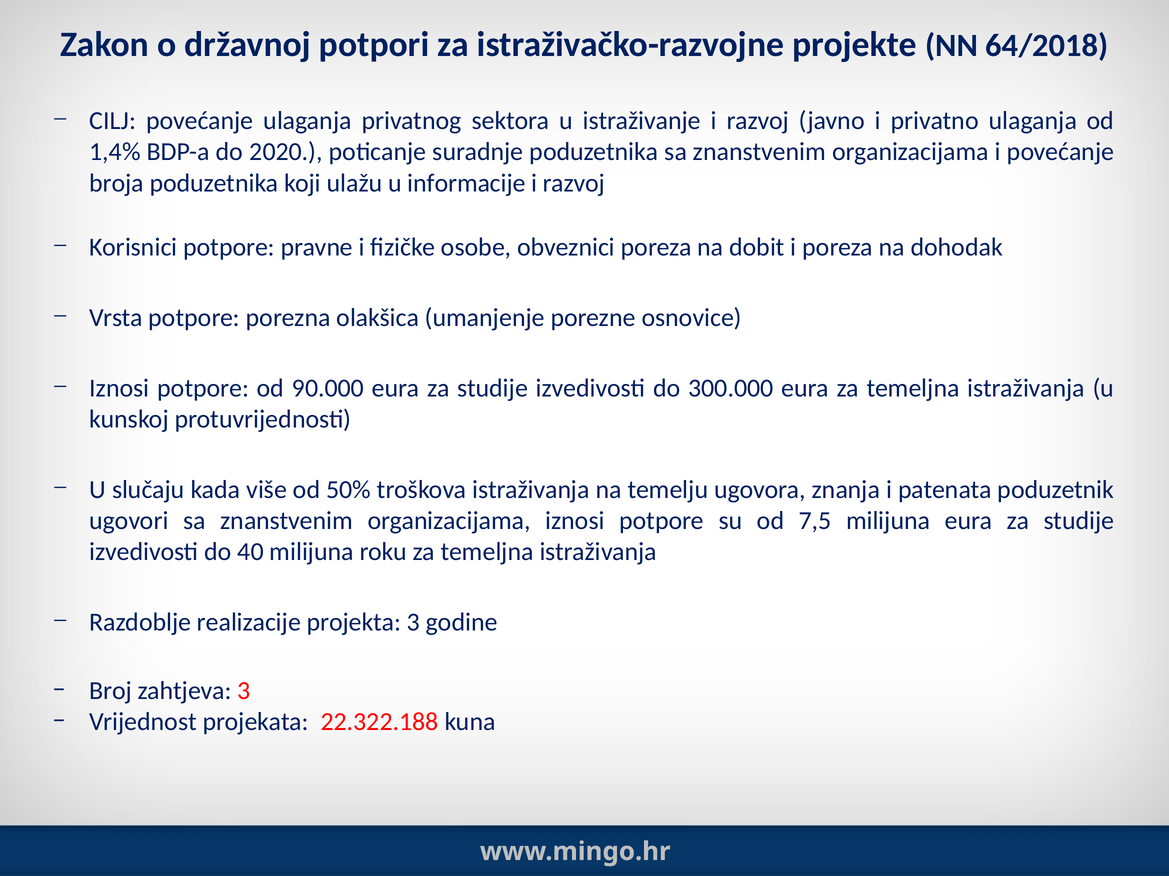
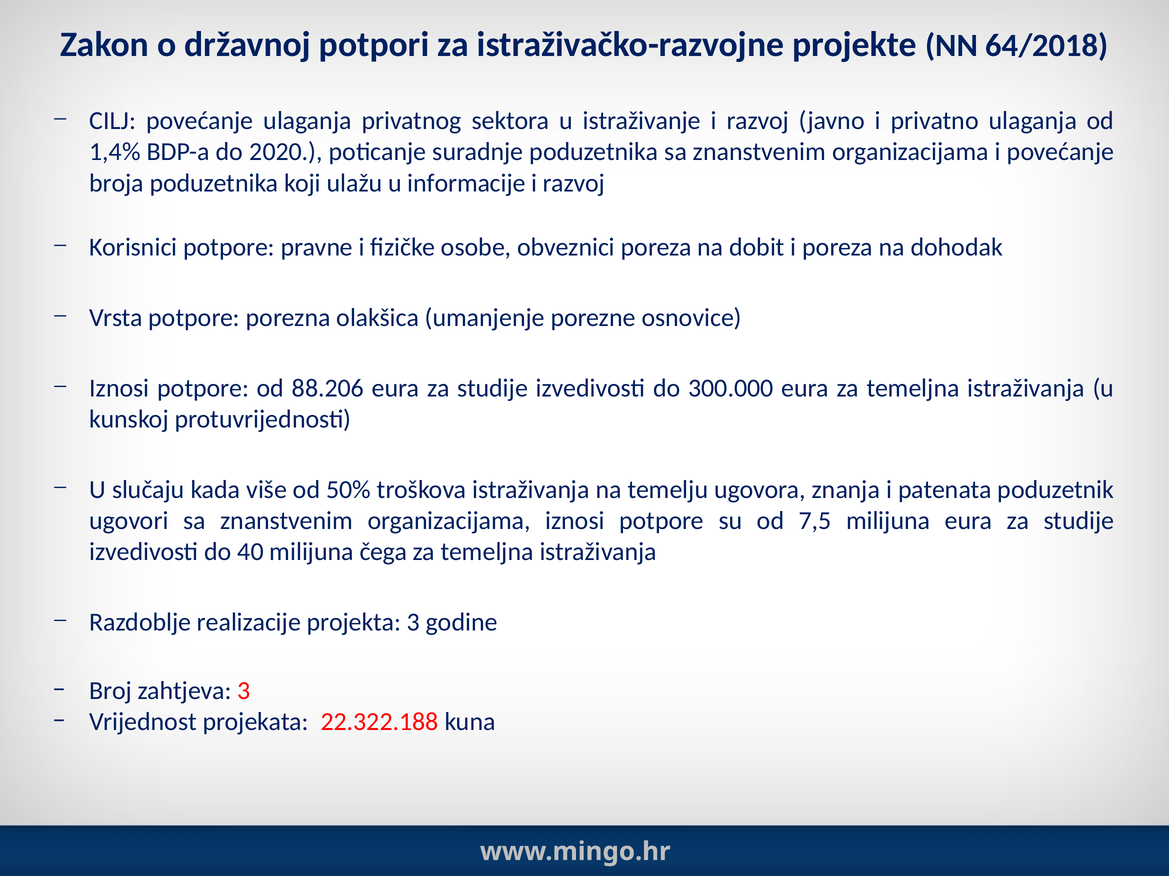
90.000: 90.000 -> 88.206
roku: roku -> čega
